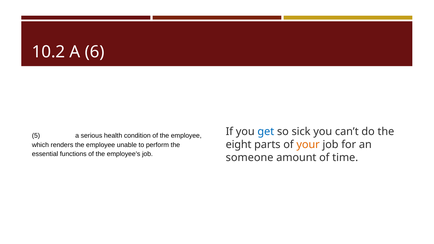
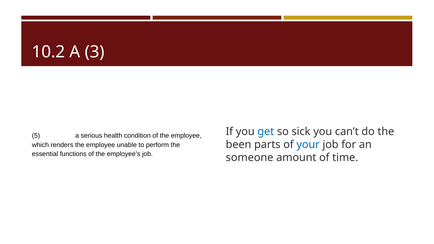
6: 6 -> 3
eight: eight -> been
your colour: orange -> blue
